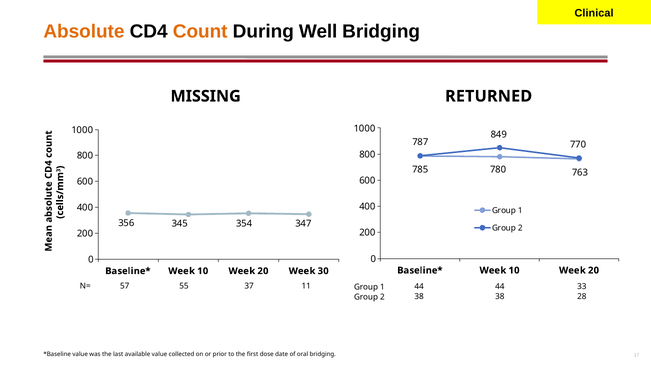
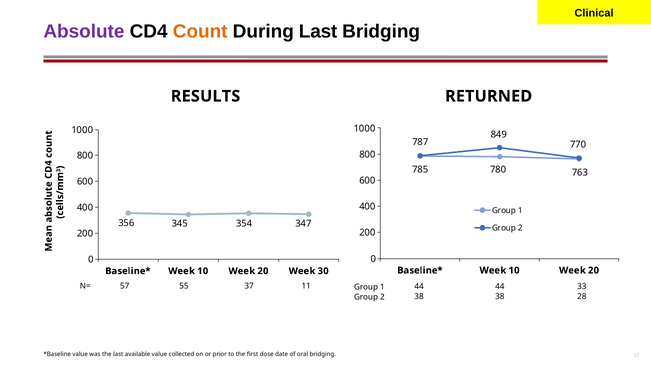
Absolute colour: orange -> purple
During Well: Well -> Last
MISSING: MISSING -> RESULTS
